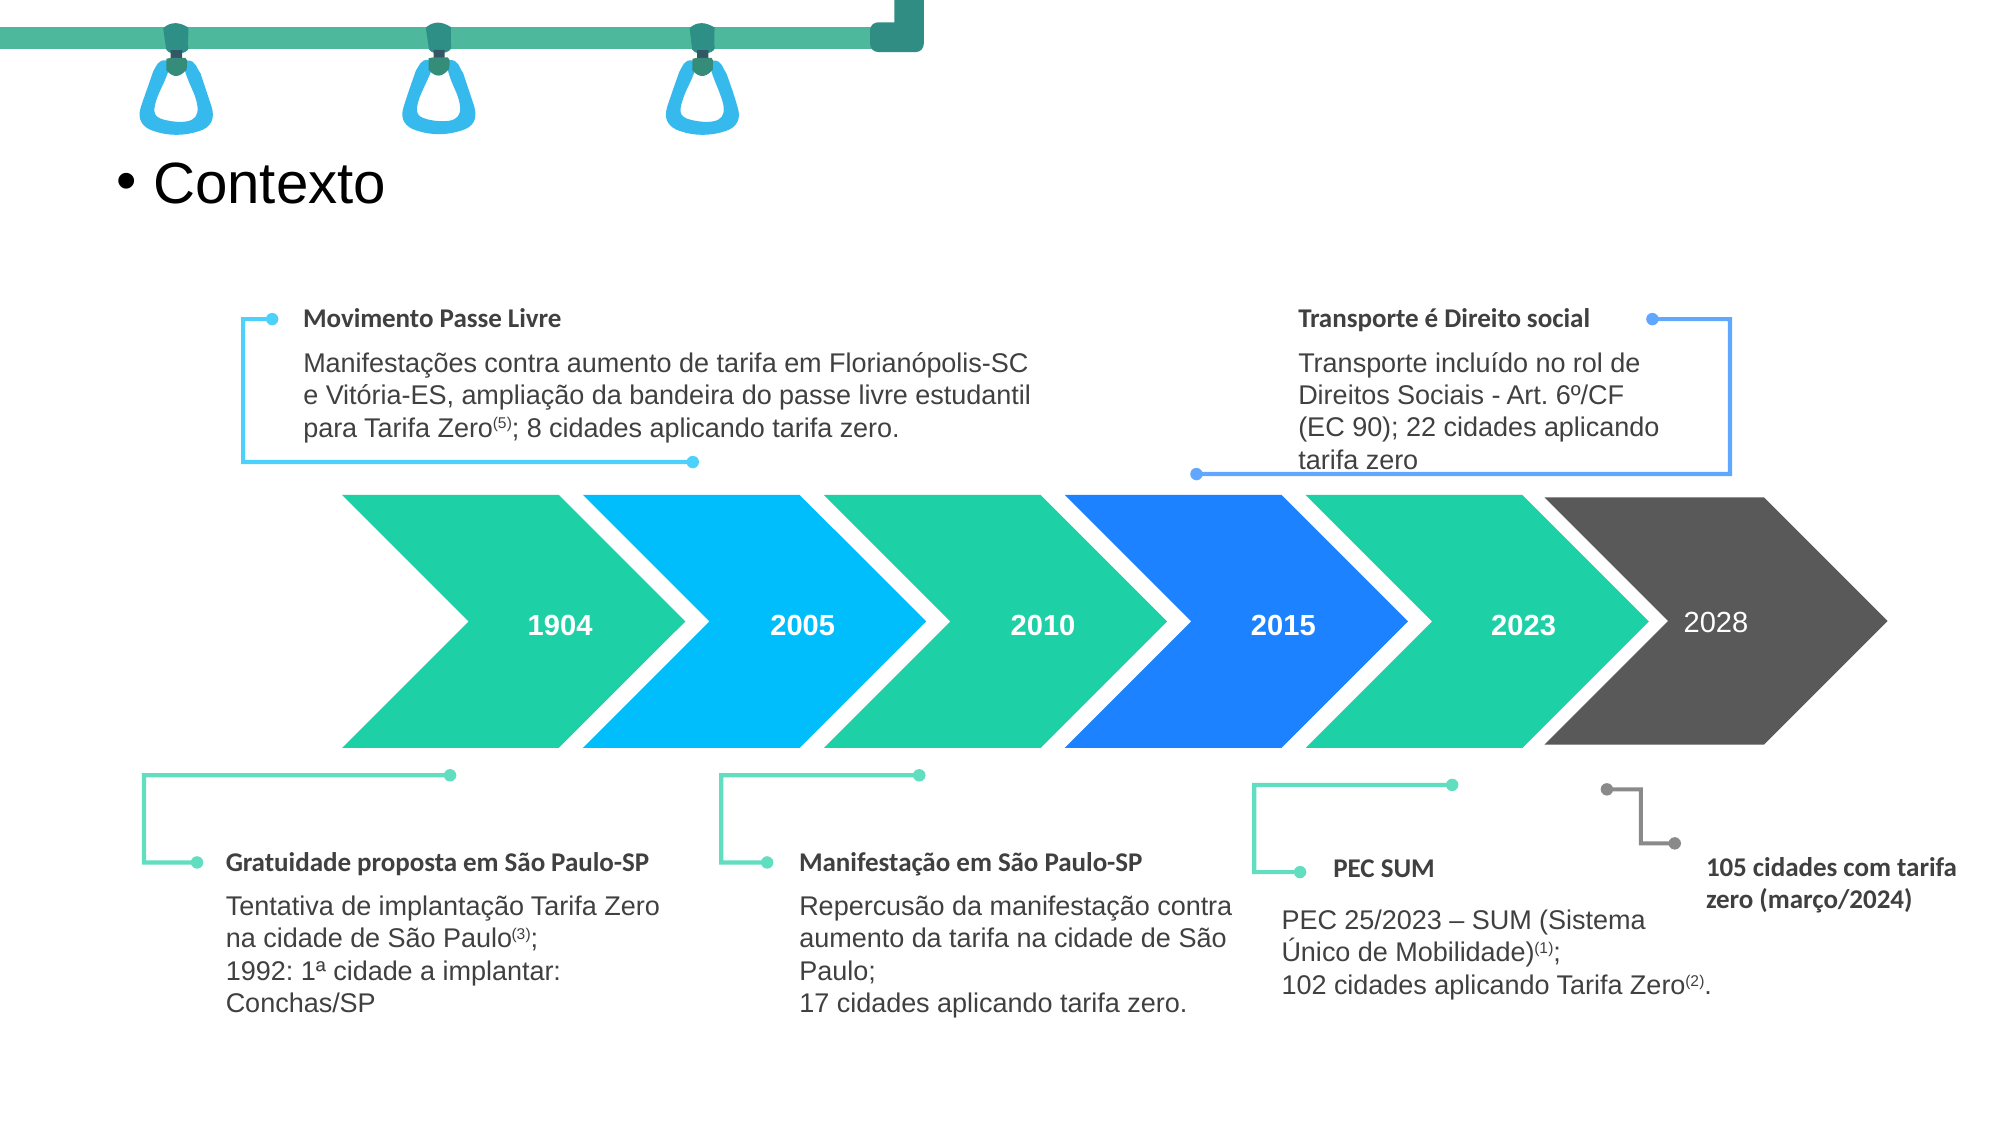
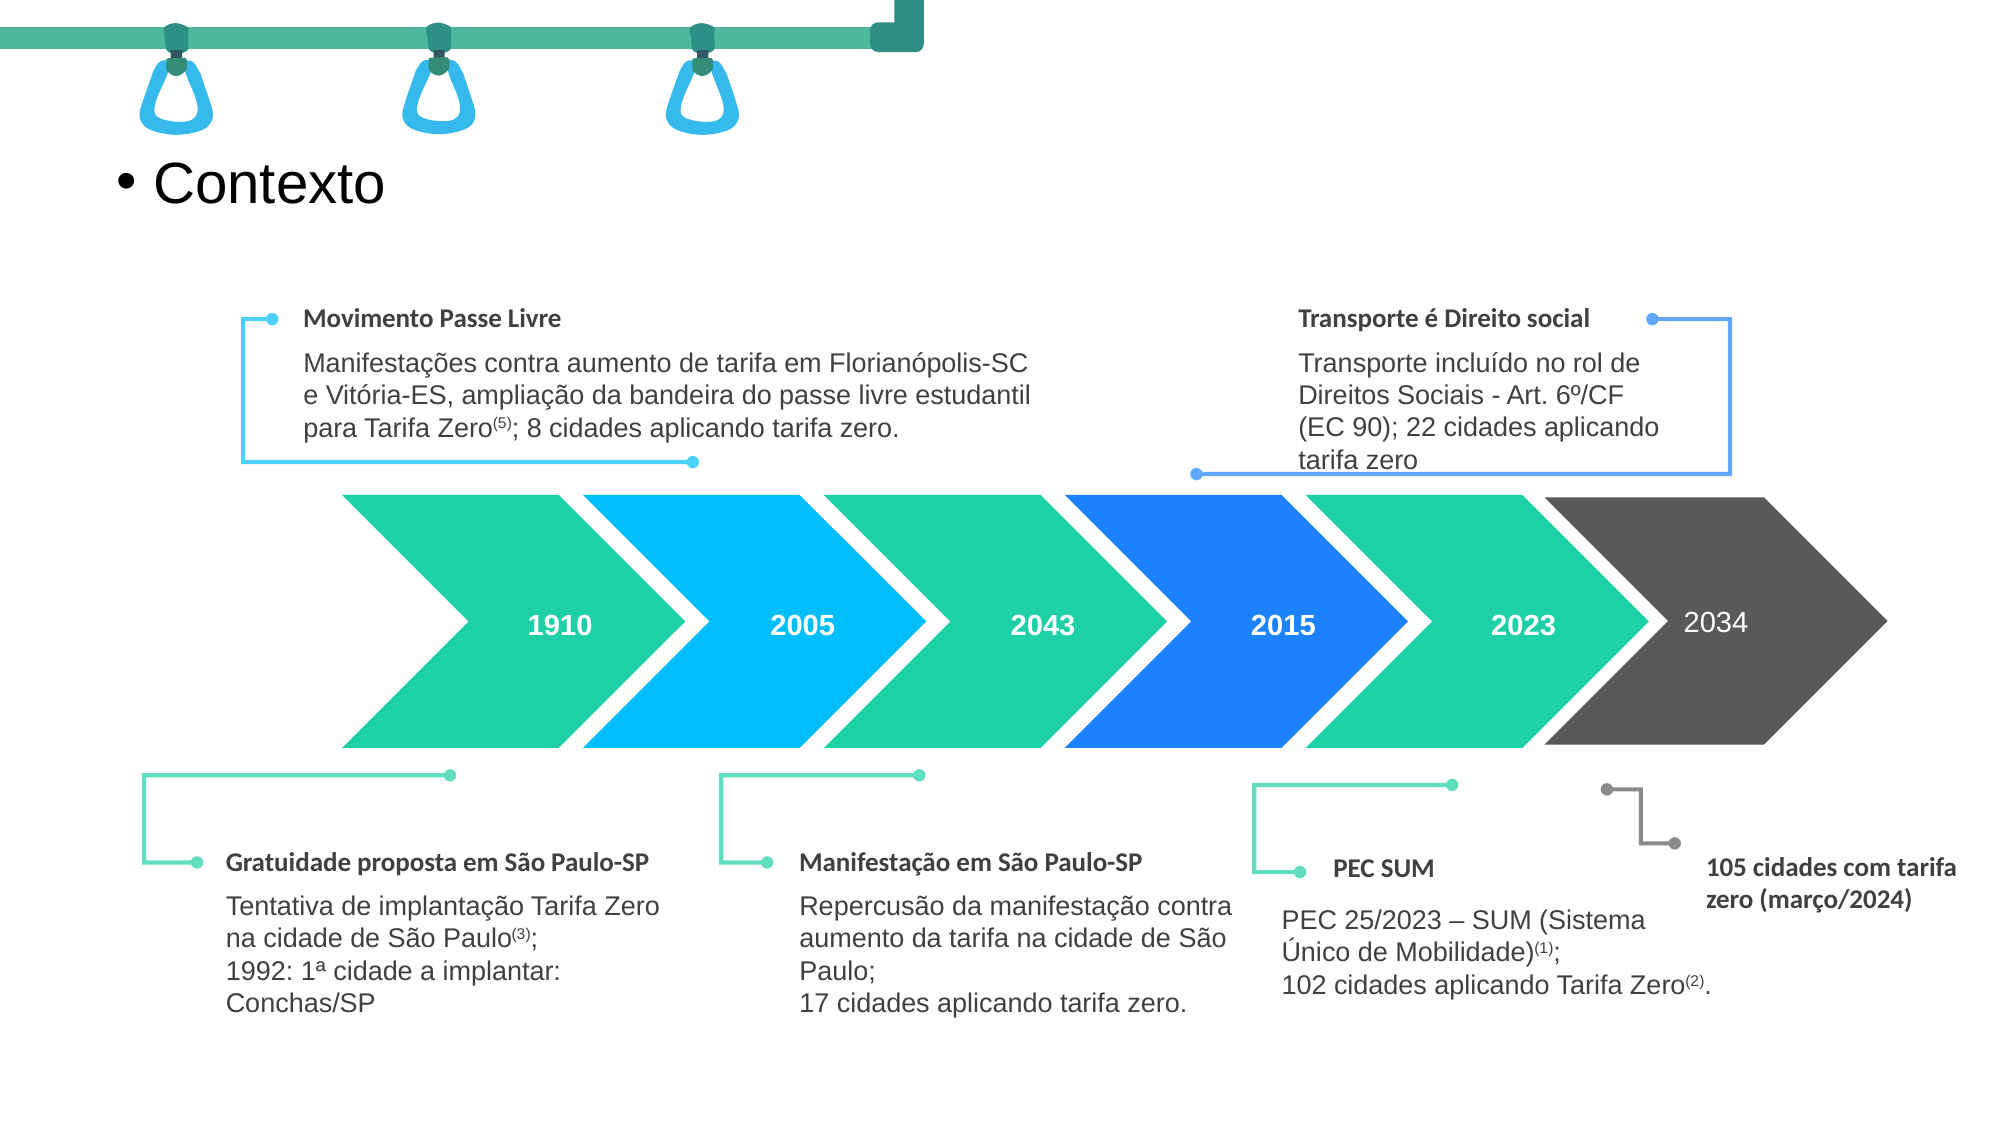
1904: 1904 -> 1910
2010: 2010 -> 2043
2028: 2028 -> 2034
